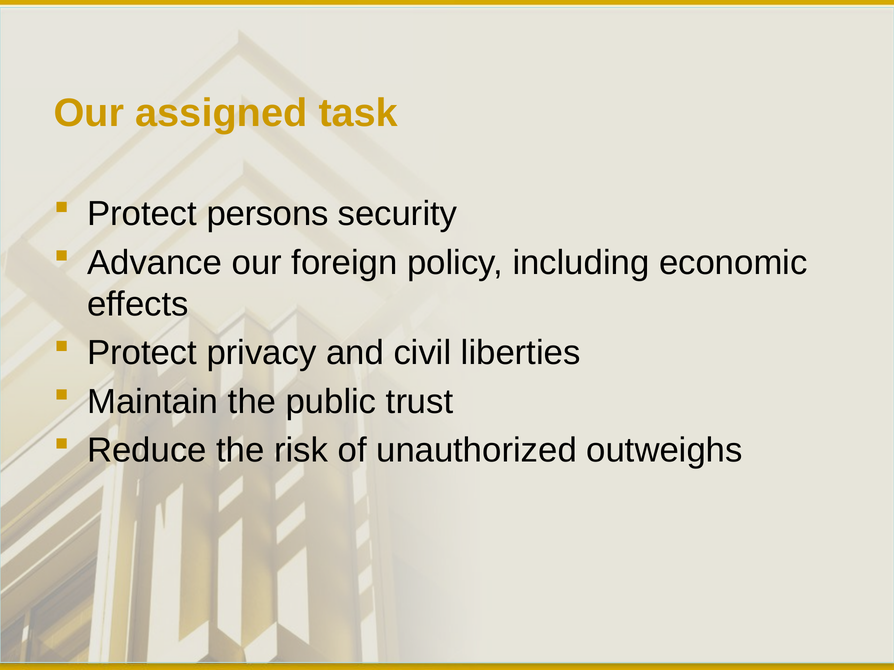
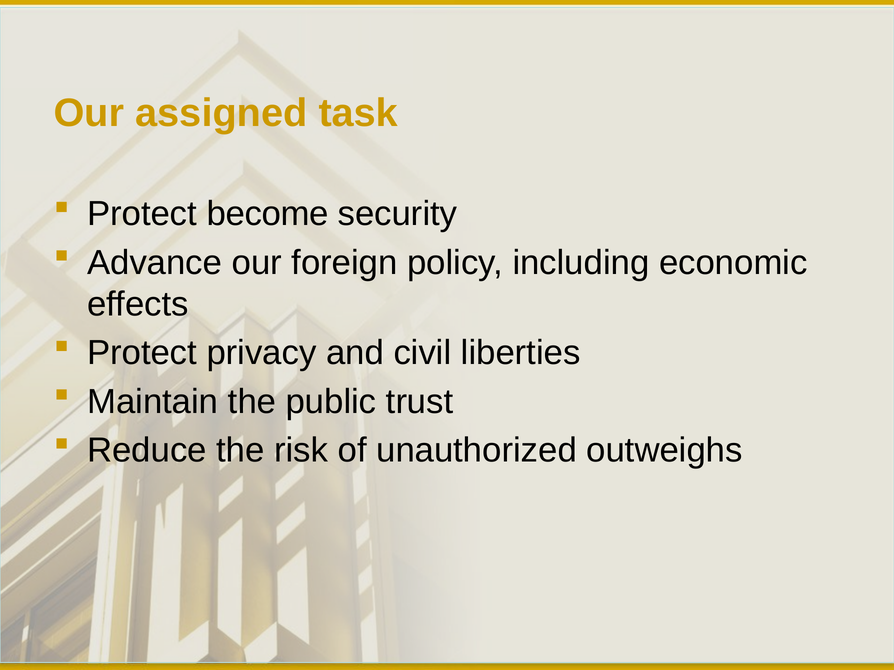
persons: persons -> become
